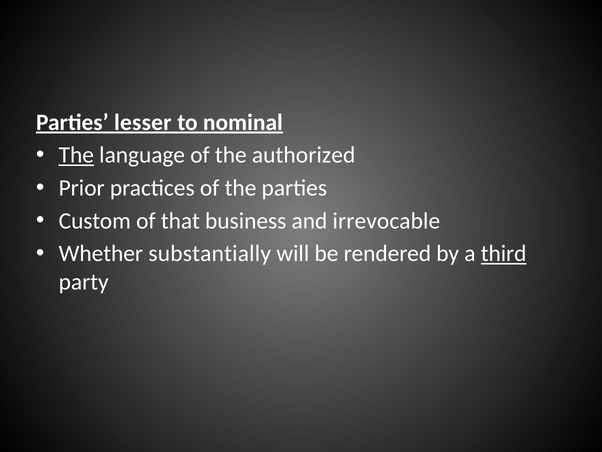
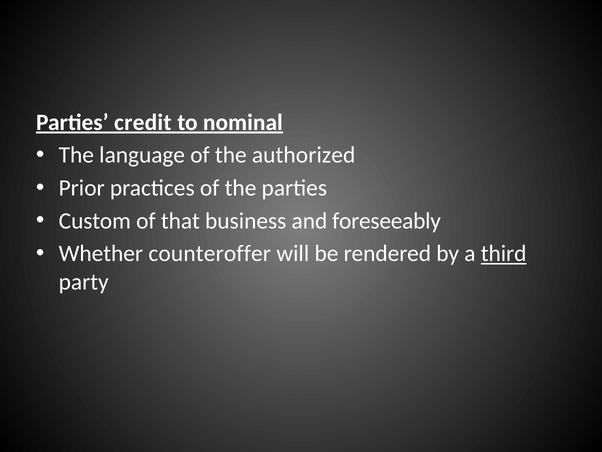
lesser: lesser -> credit
The at (76, 155) underline: present -> none
irrevocable: irrevocable -> foreseeably
substantially: substantially -> counteroffer
